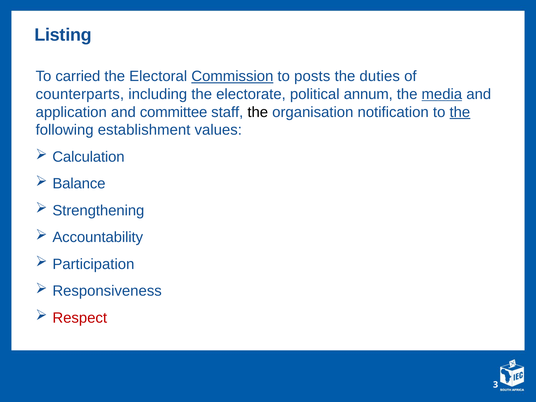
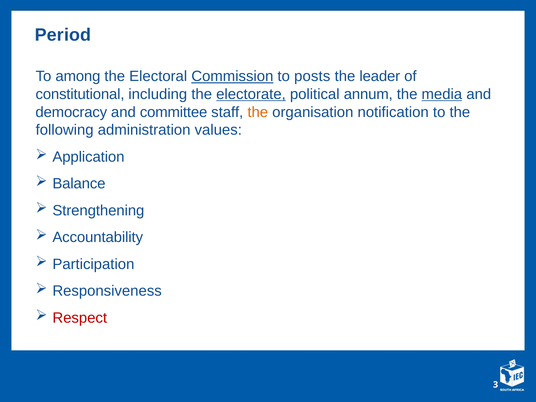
Listing: Listing -> Period
carried: carried -> among
duties: duties -> leader
counterparts: counterparts -> constitutional
electorate underline: none -> present
application: application -> democracy
the at (258, 112) colour: black -> orange
the at (460, 112) underline: present -> none
establishment: establishment -> administration
Calculation: Calculation -> Application
